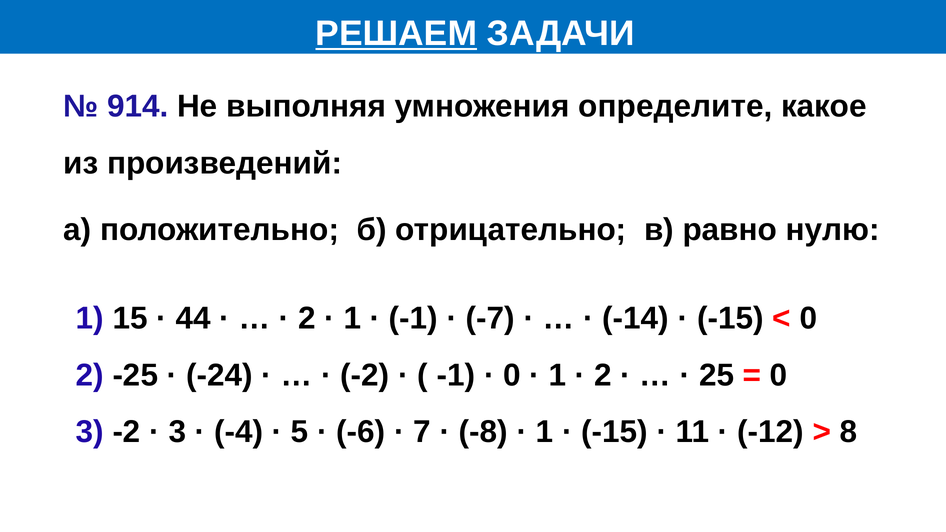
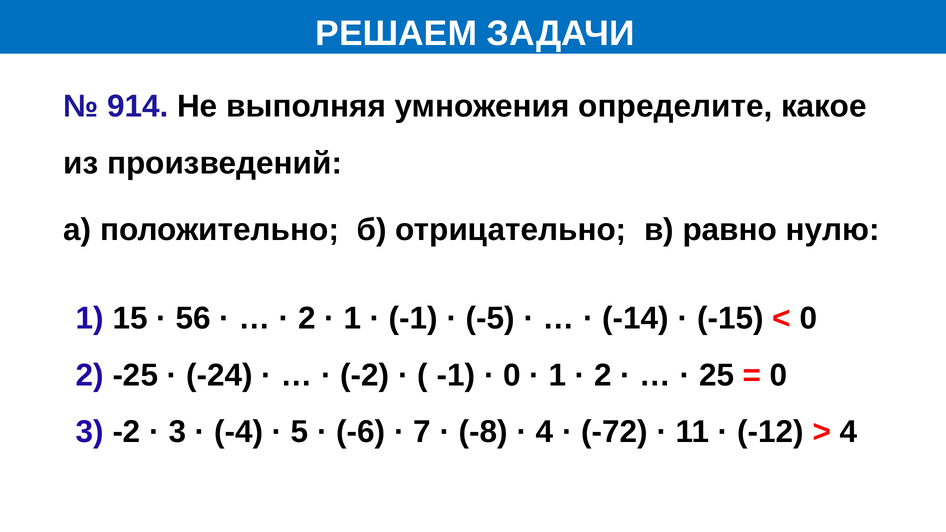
РЕШАЕМ underline: present -> none
44: 44 -> 56
-7: -7 -> -5
1 at (545, 432): 1 -> 4
-15 at (614, 432): -15 -> -72
8 at (848, 432): 8 -> 4
